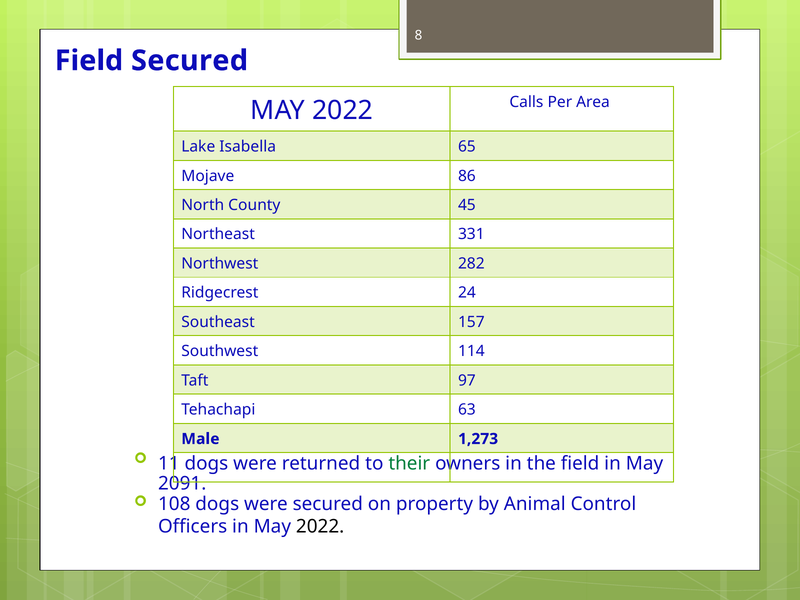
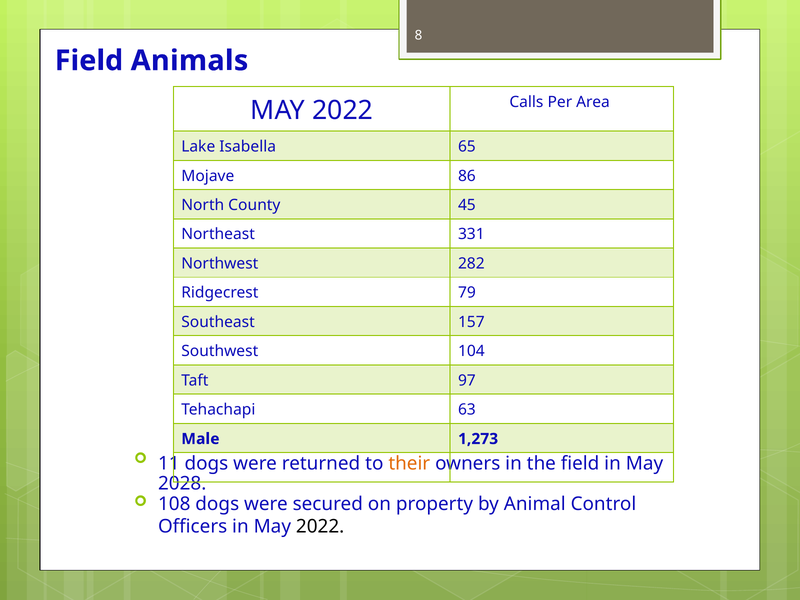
Field Secured: Secured -> Animals
24: 24 -> 79
114: 114 -> 104
their colour: green -> orange
2091: 2091 -> 2028
